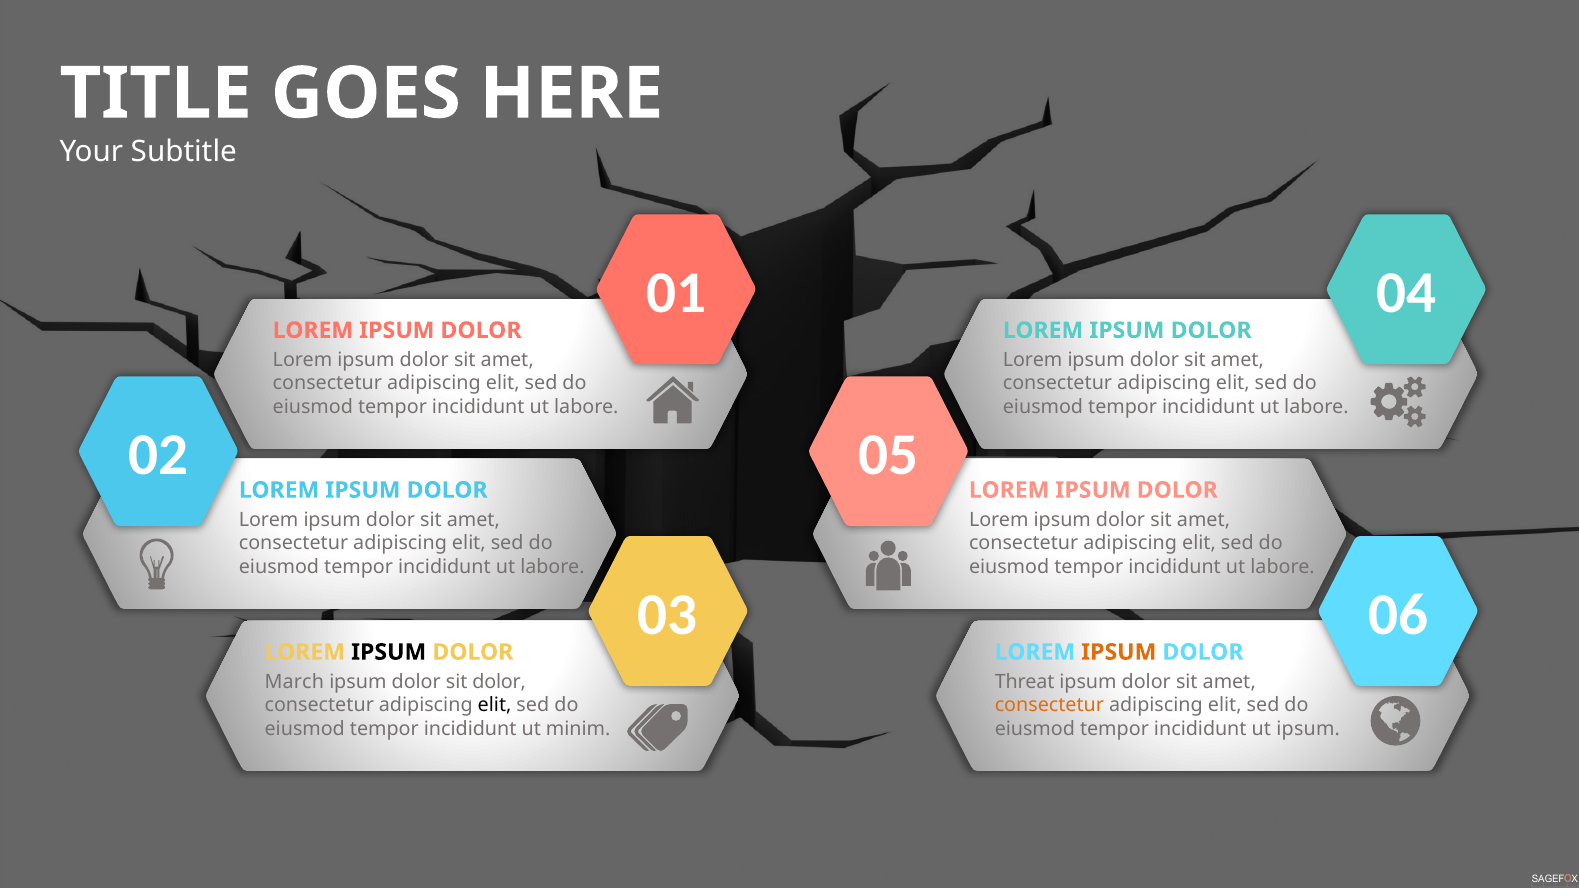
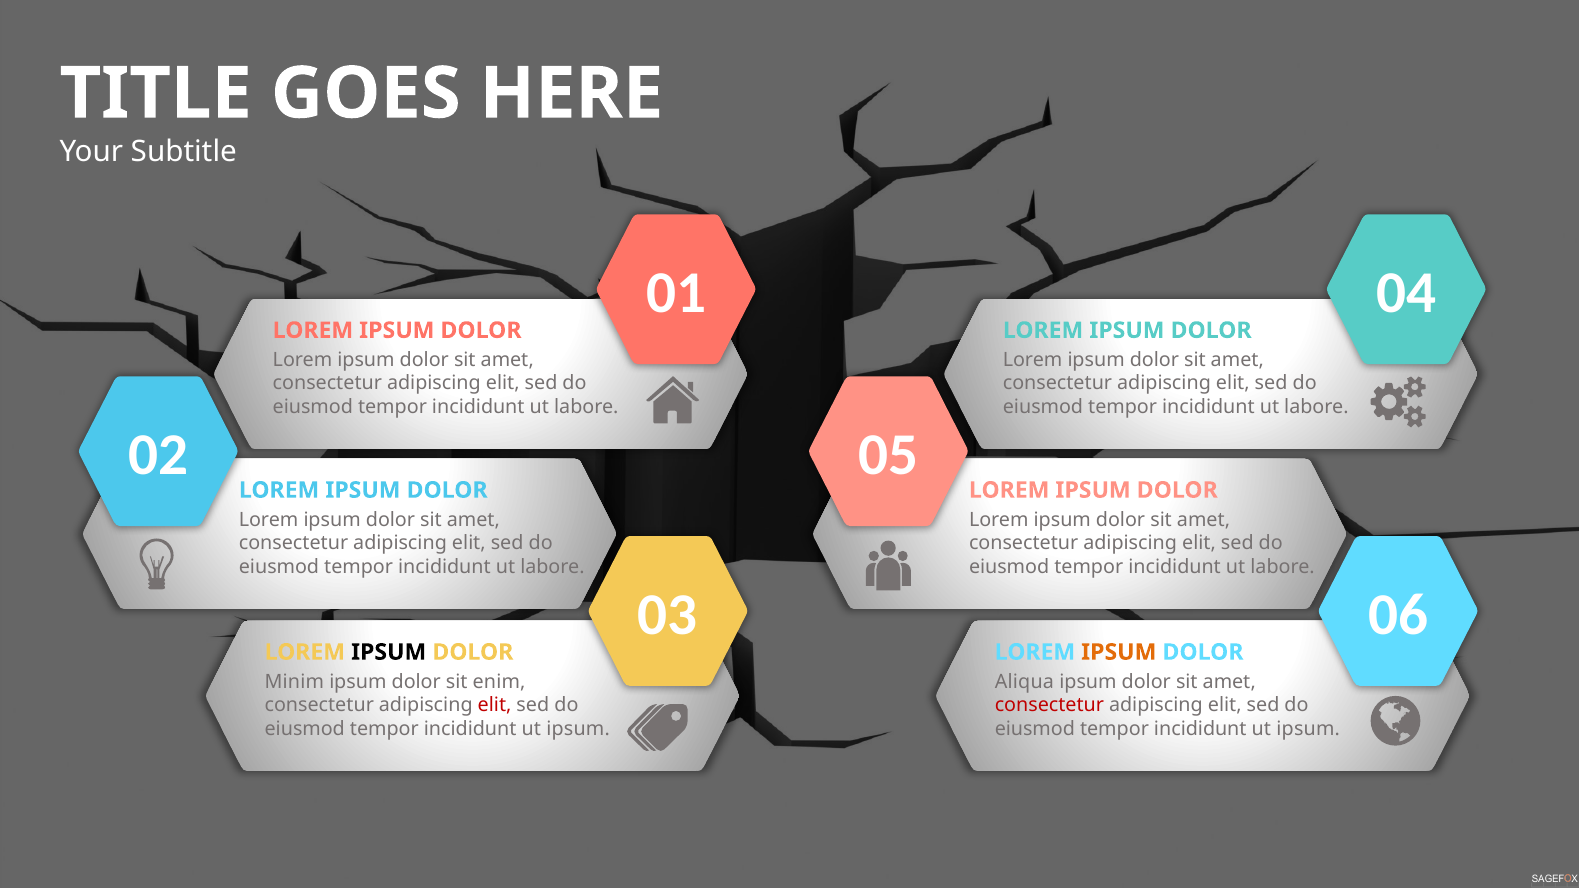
March: March -> Minim
sit dolor: dolor -> enim
Threat: Threat -> Aliqua
elit at (495, 705) colour: black -> red
consectetur at (1049, 705) colour: orange -> red
minim at (578, 729): minim -> ipsum
